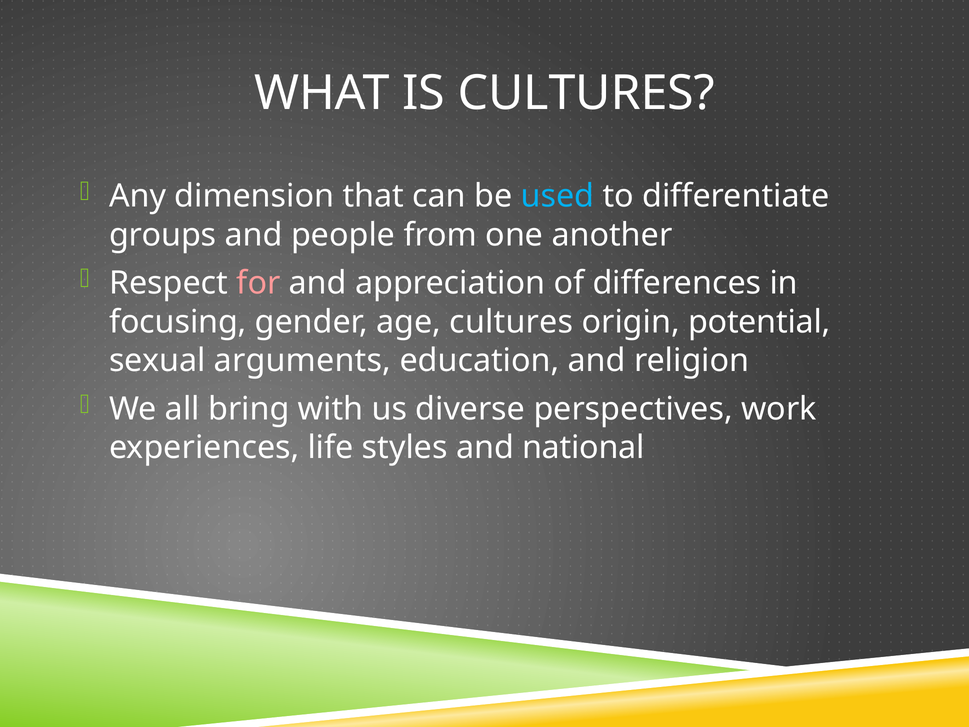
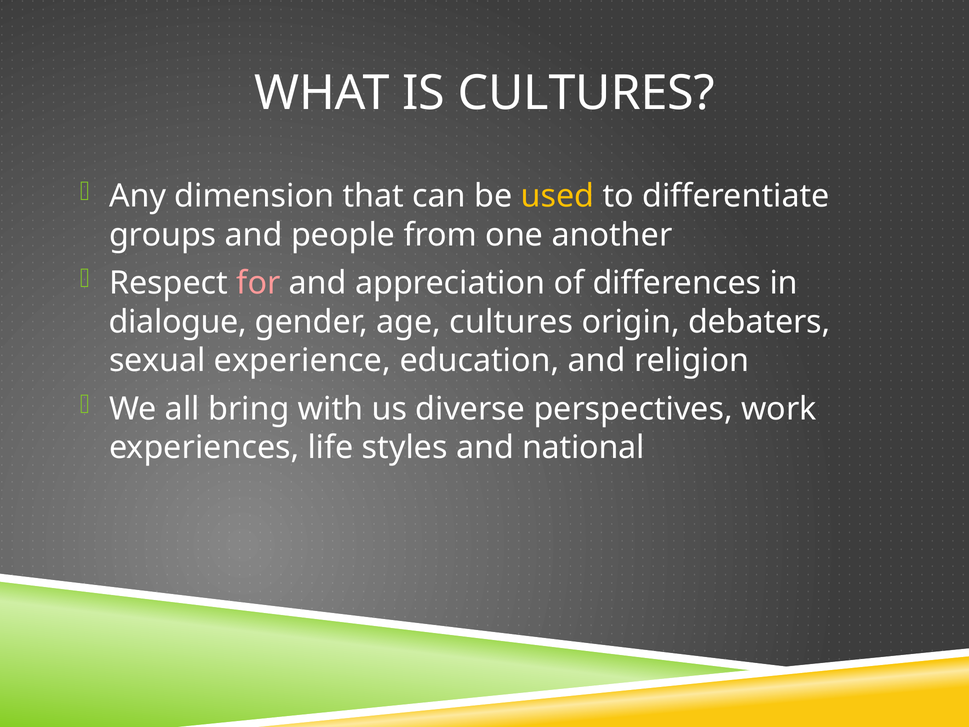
used colour: light blue -> yellow
focusing: focusing -> dialogue
potential: potential -> debaters
arguments: arguments -> experience
